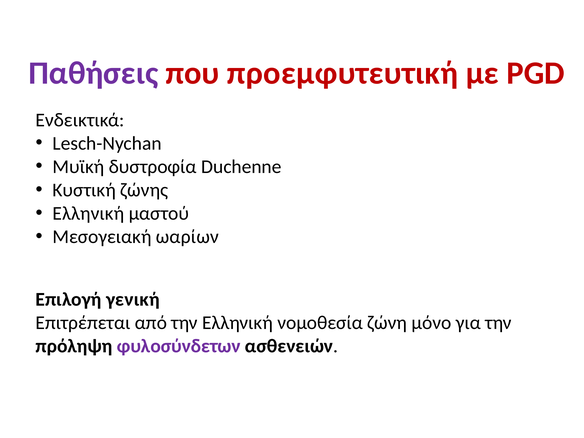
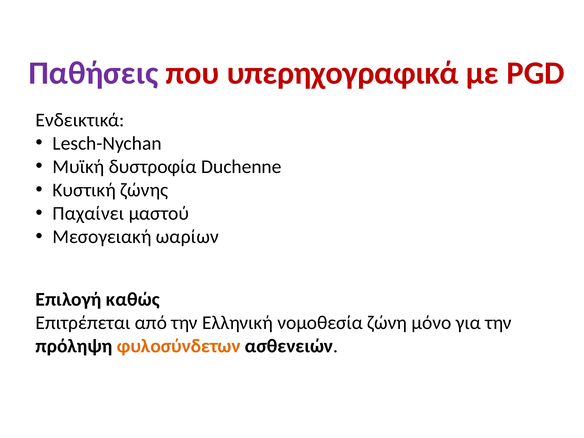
προεμφυτευτική: προεμφυτευτική -> υπερηχογραφικά
Ελληνική at (88, 213): Ελληνική -> Παχαίνει
γενική: γενική -> καθώς
φυλοσύνδετων colour: purple -> orange
